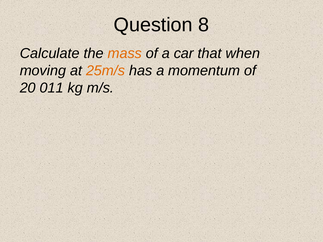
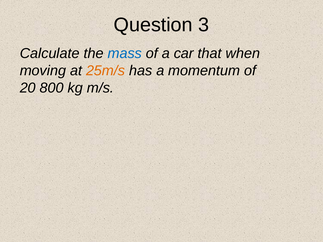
8: 8 -> 3
mass colour: orange -> blue
011: 011 -> 800
